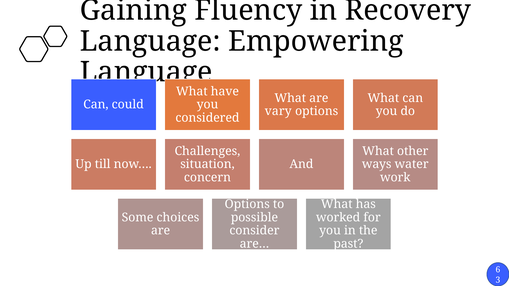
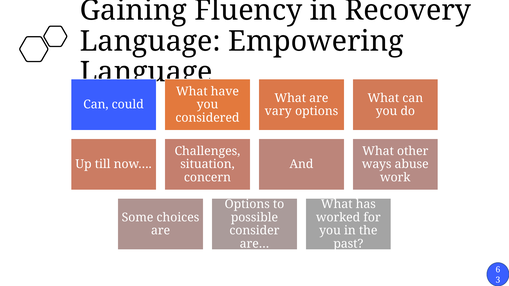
water: water -> abuse
